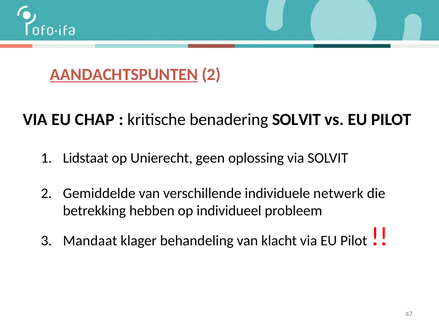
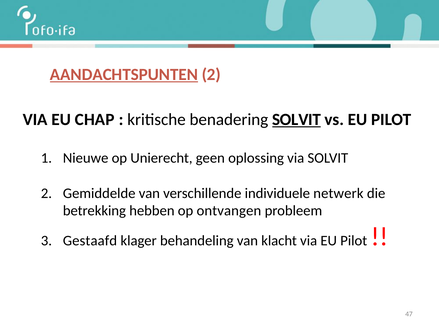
SOLVIT at (297, 119) underline: none -> present
Lidstaat: Lidstaat -> Nieuwe
individueel: individueel -> ontvangen
Mandaat: Mandaat -> Gestaafd
